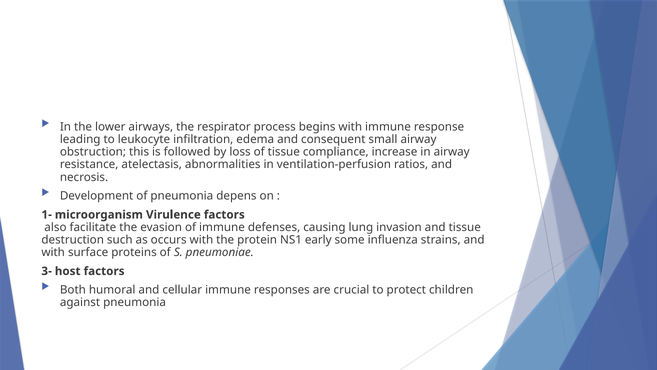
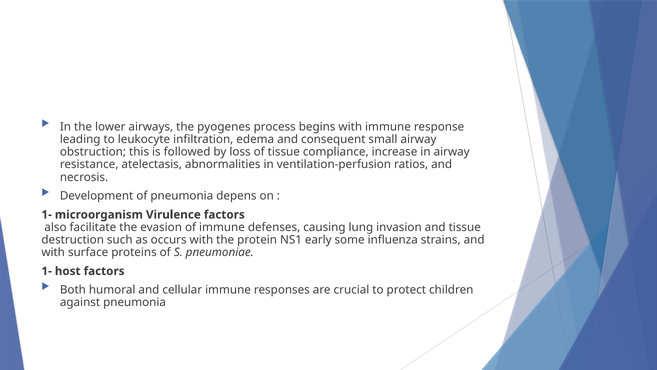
respirator: respirator -> pyogenes
3- at (47, 271): 3- -> 1-
